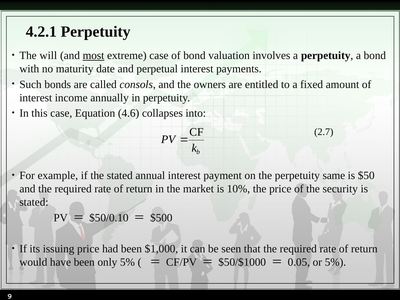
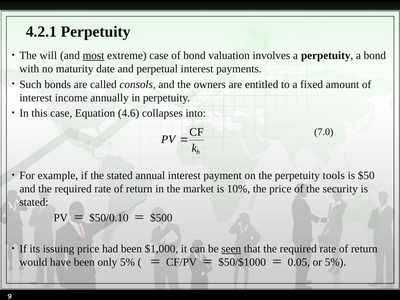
2.7: 2.7 -> 7.0
same: same -> tools
seen underline: none -> present
